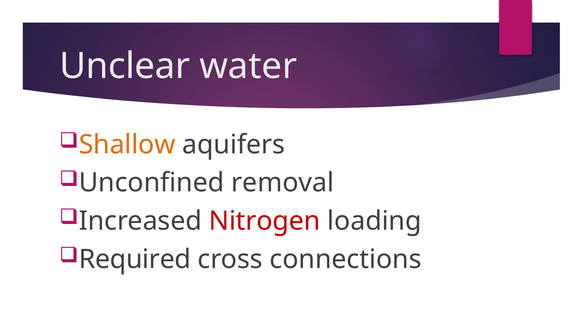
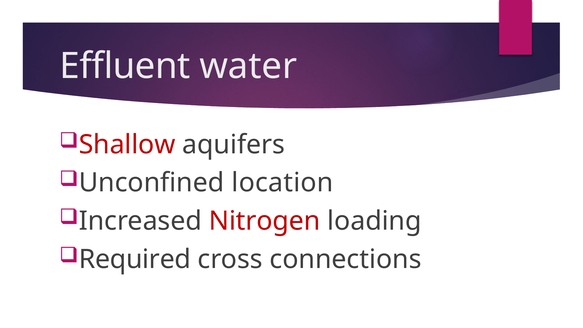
Unclear: Unclear -> Effluent
Shallow colour: orange -> red
removal: removal -> location
